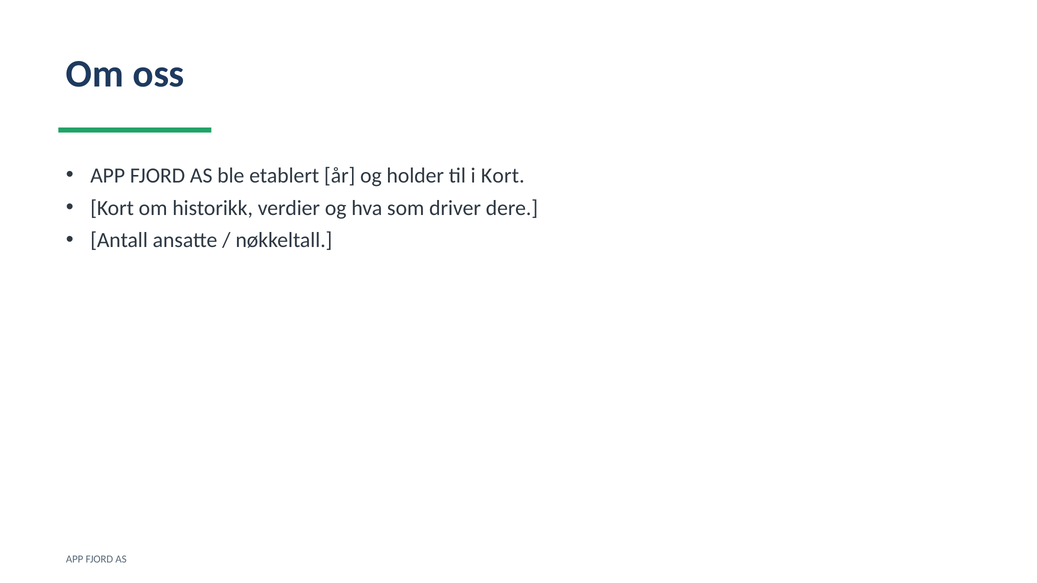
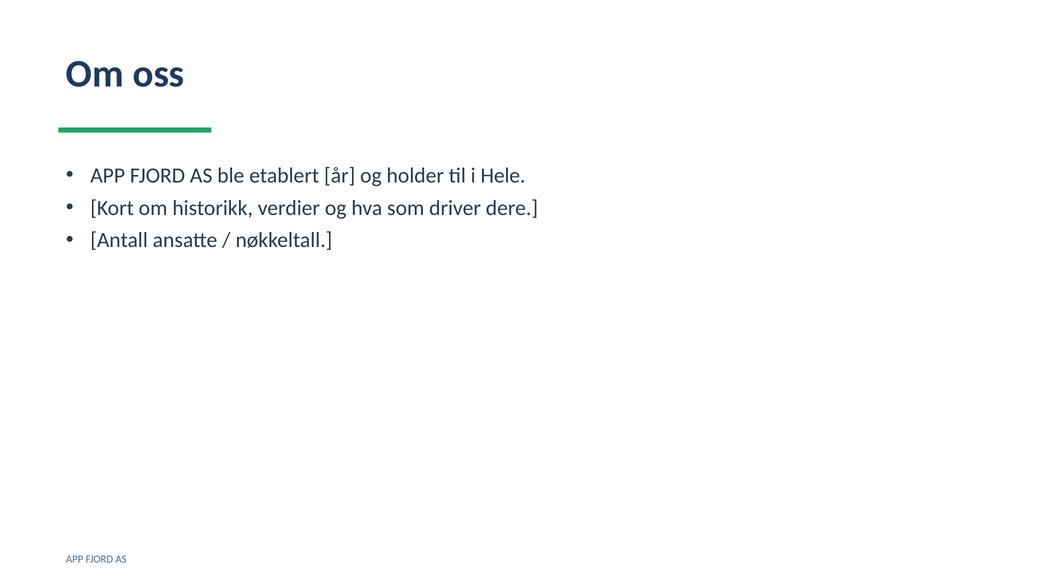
i Kort: Kort -> Hele
